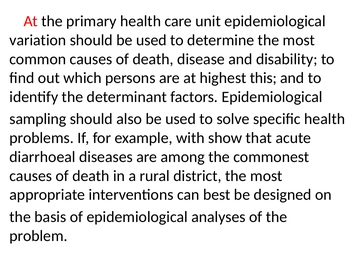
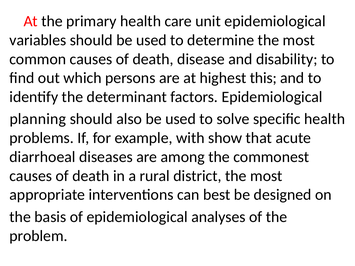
variation: variation -> variables
sampling: sampling -> planning
